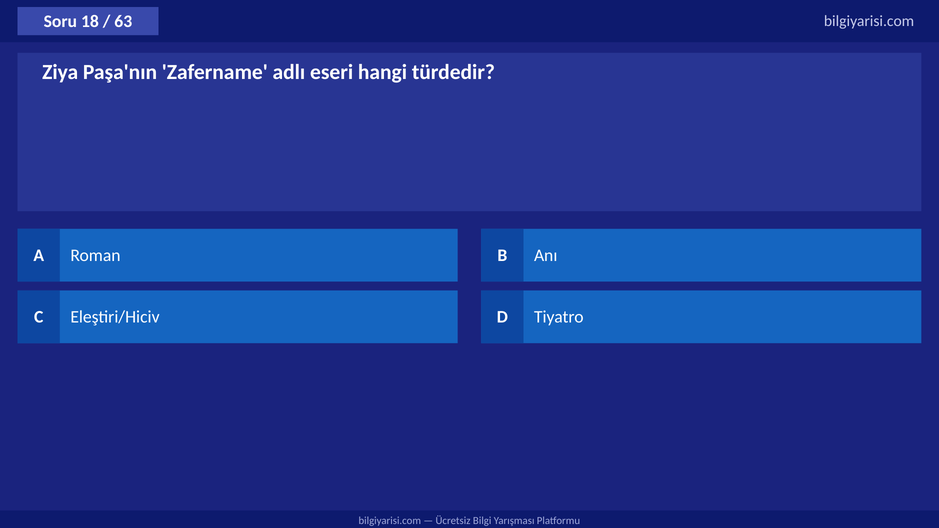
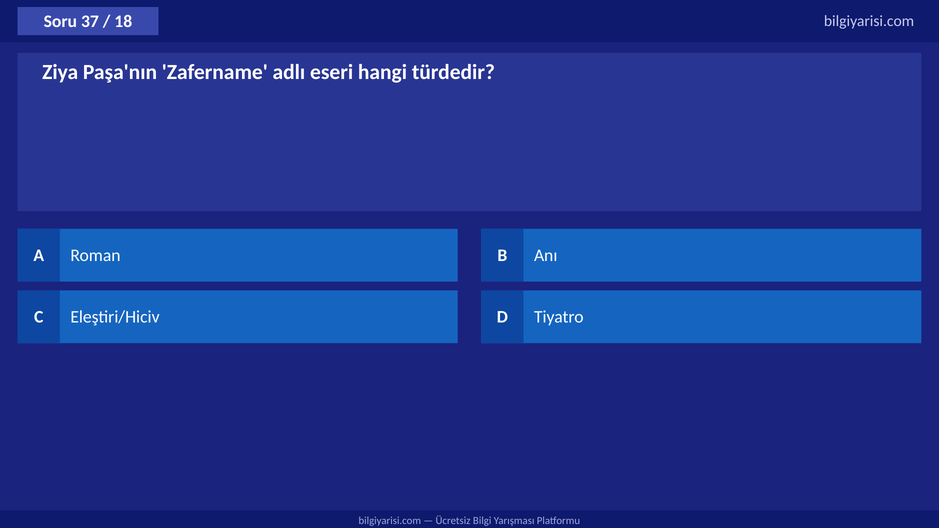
18: 18 -> 37
63: 63 -> 18
